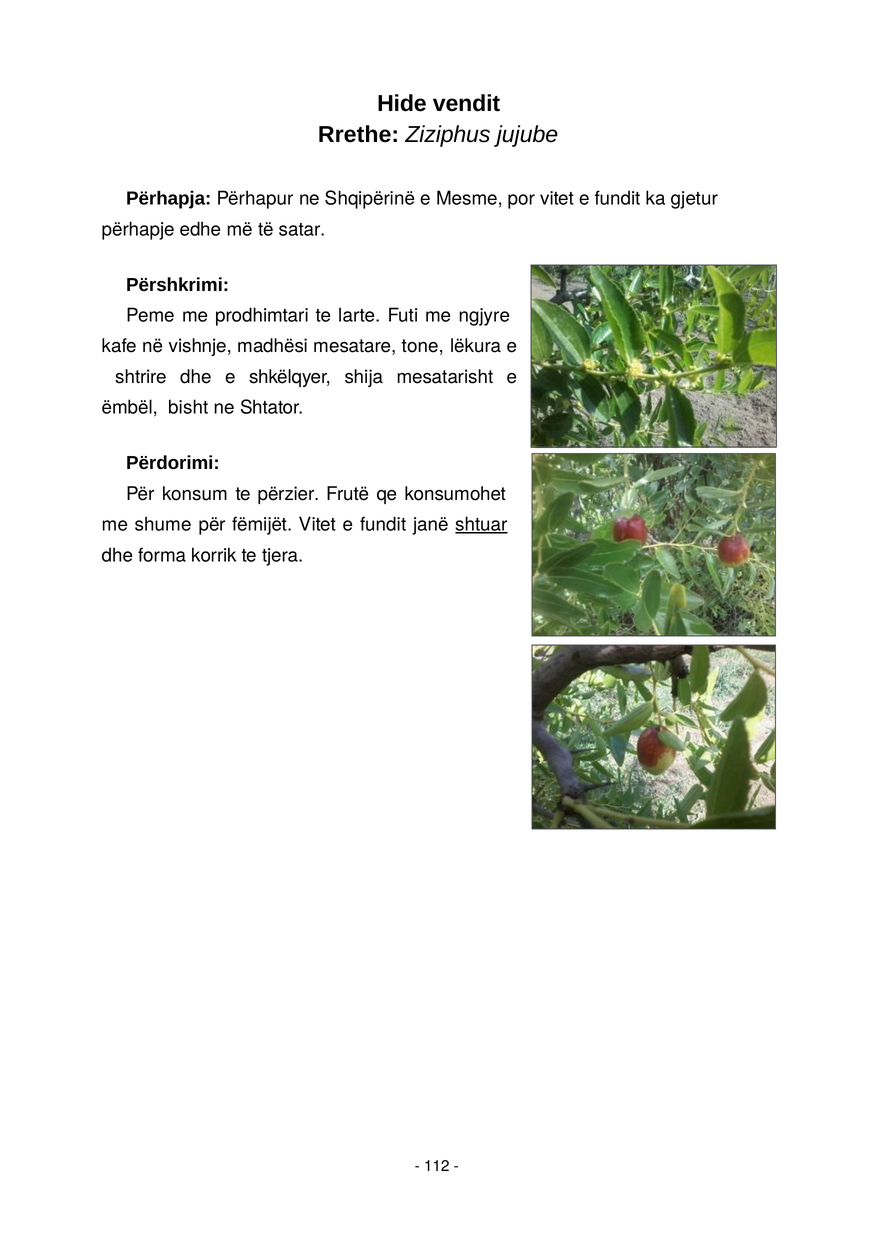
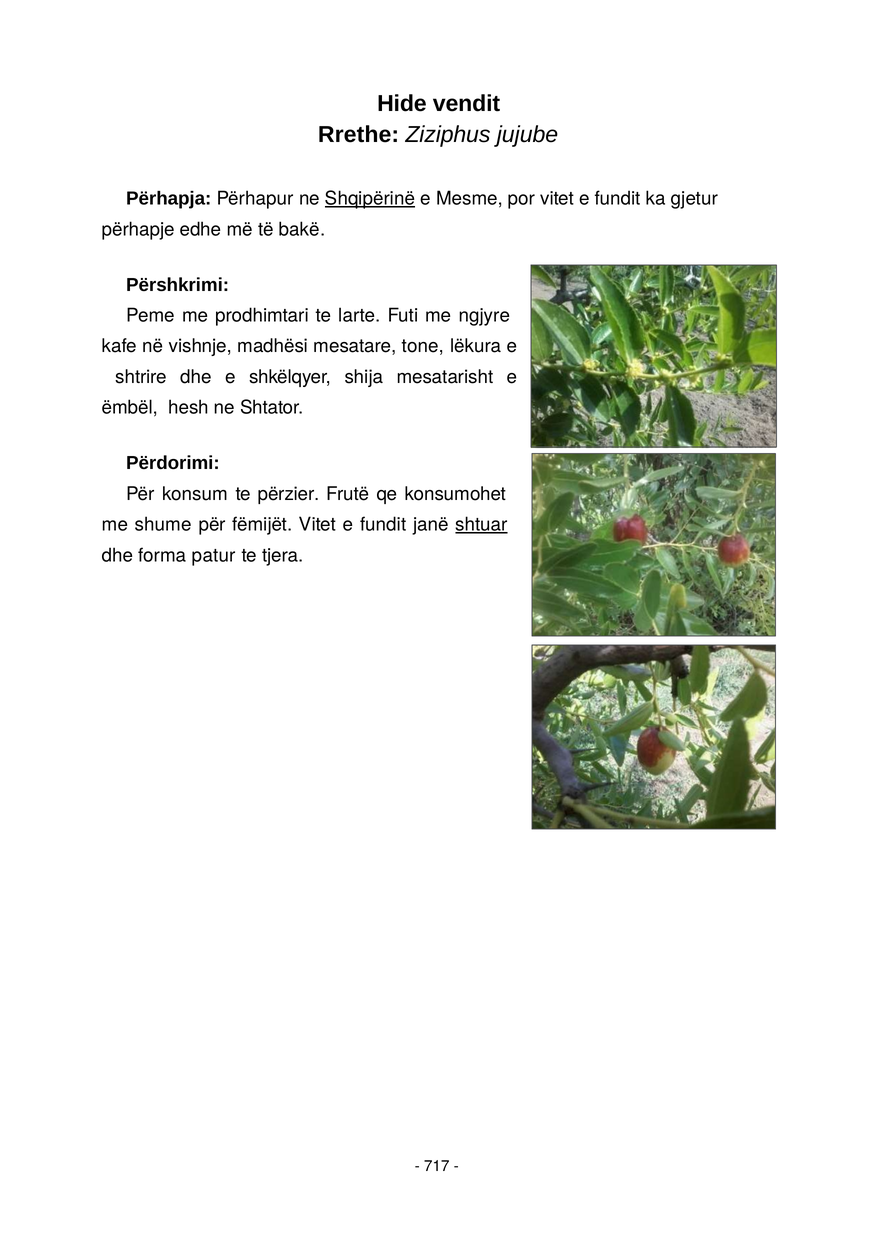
Shqipërinë underline: none -> present
satar: satar -> bakë
bisht: bisht -> hesh
korrik: korrik -> patur
112: 112 -> 717
